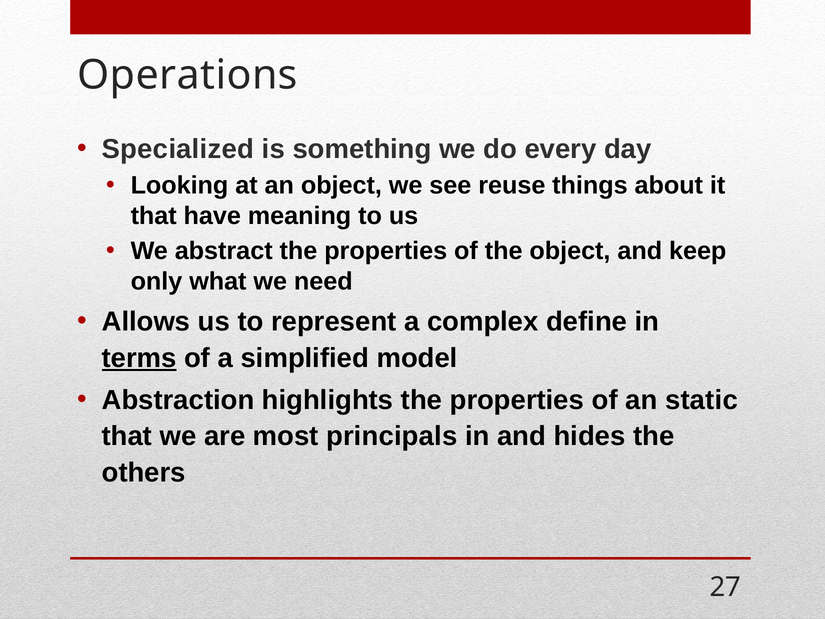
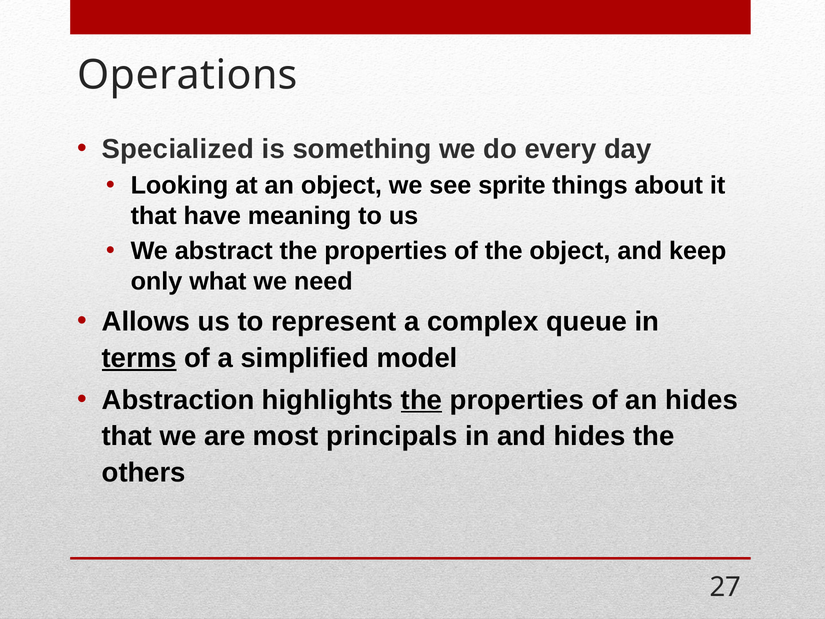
reuse: reuse -> sprite
define: define -> queue
the at (421, 400) underline: none -> present
an static: static -> hides
